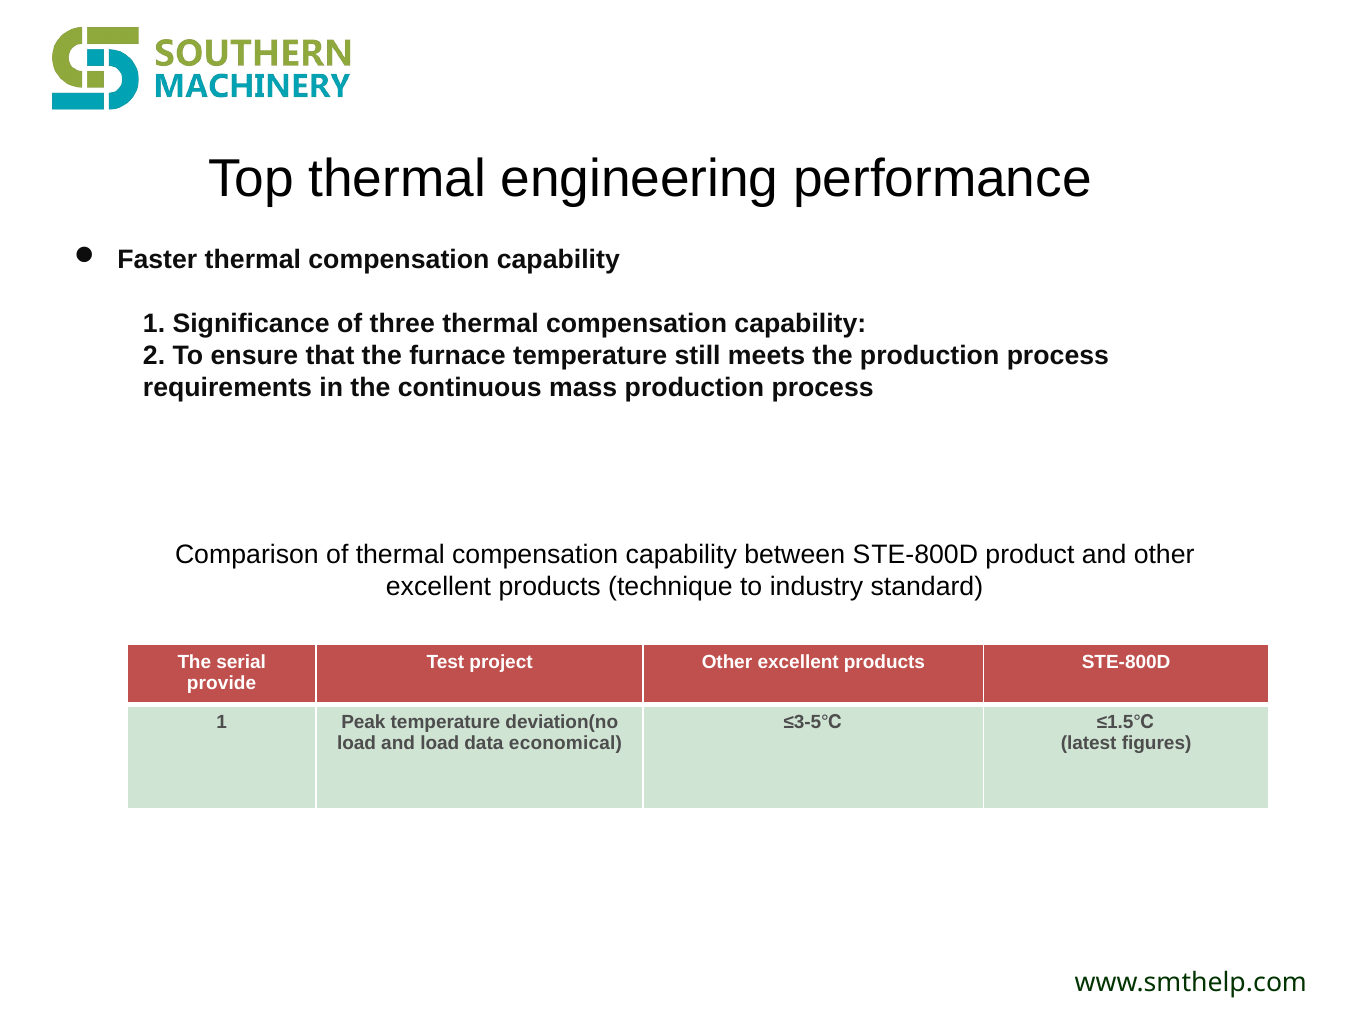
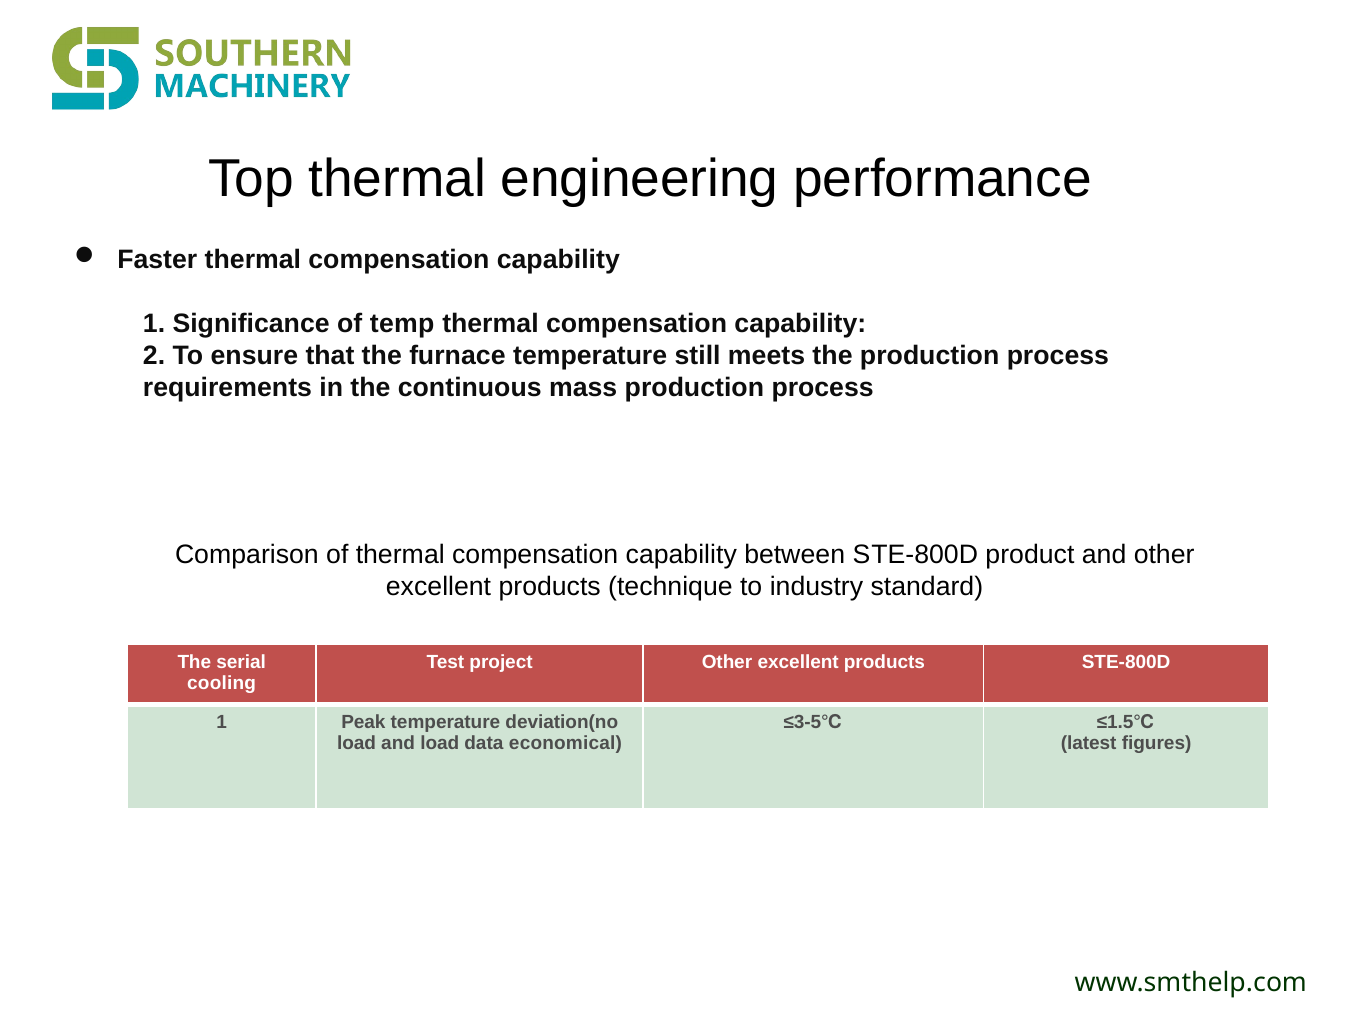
three: three -> temp
provide: provide -> cooling
